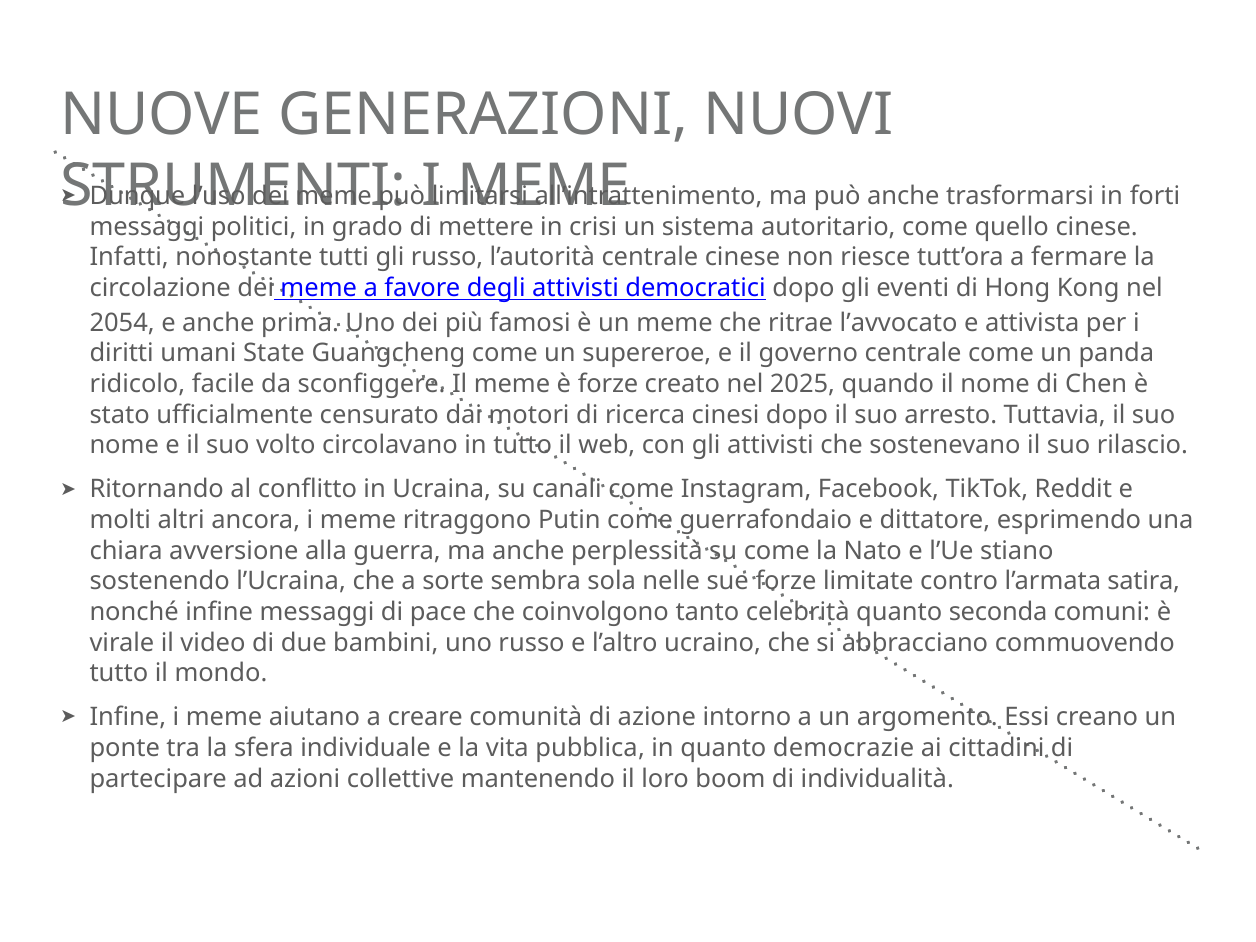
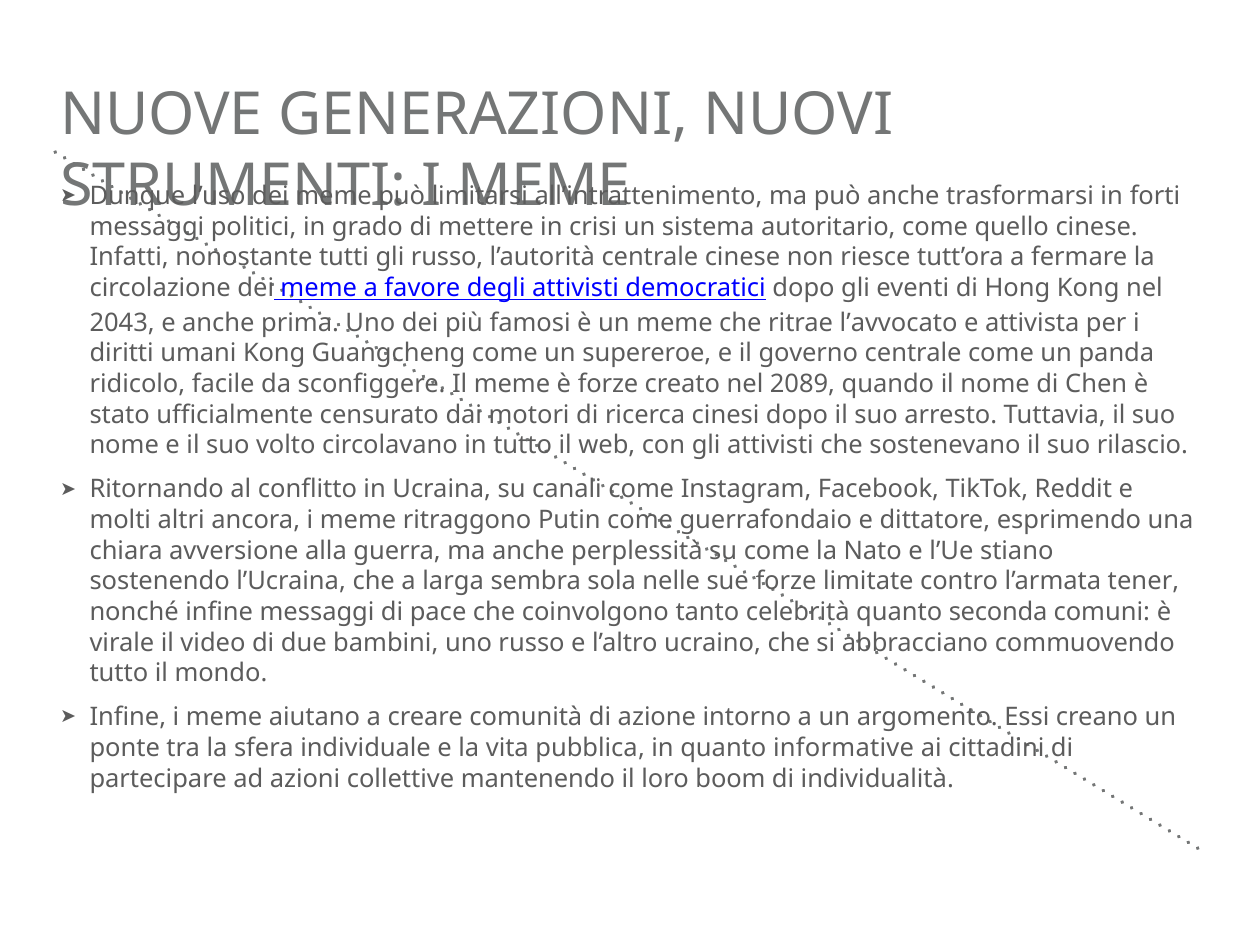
2054: 2054 -> 2043
umani State: State -> Kong
2025: 2025 -> 2089
sorte: sorte -> larga
satira: satira -> tener
democrazie: democrazie -> informative
